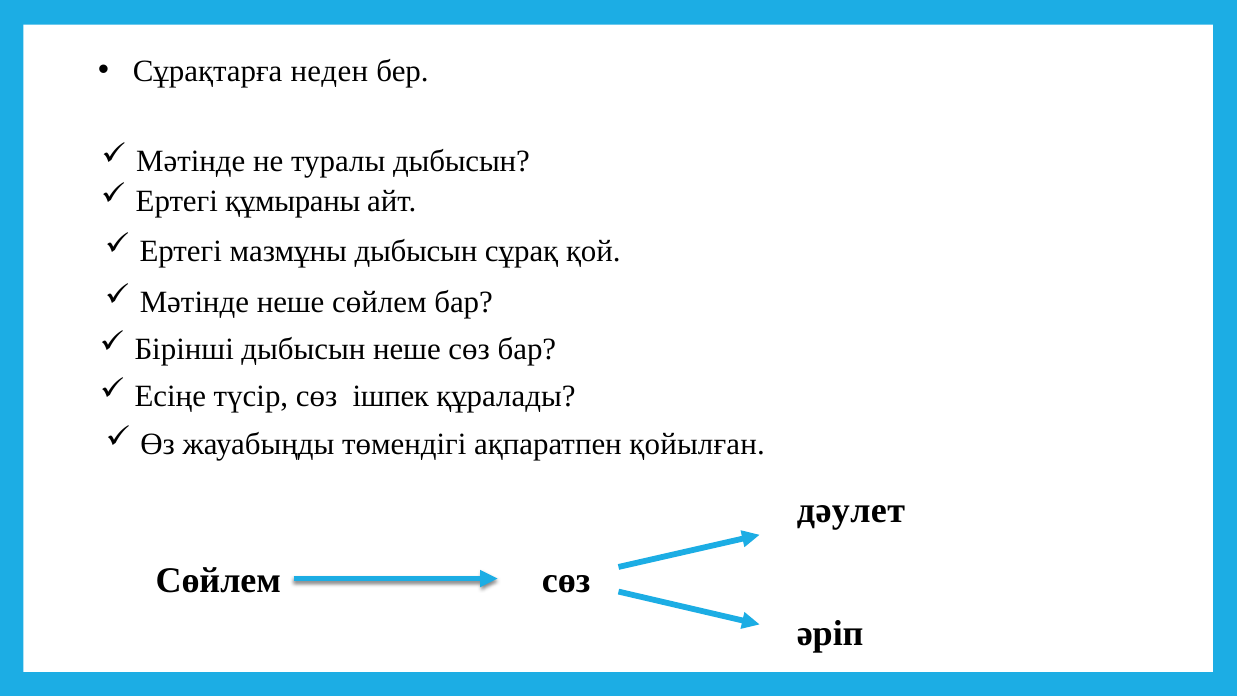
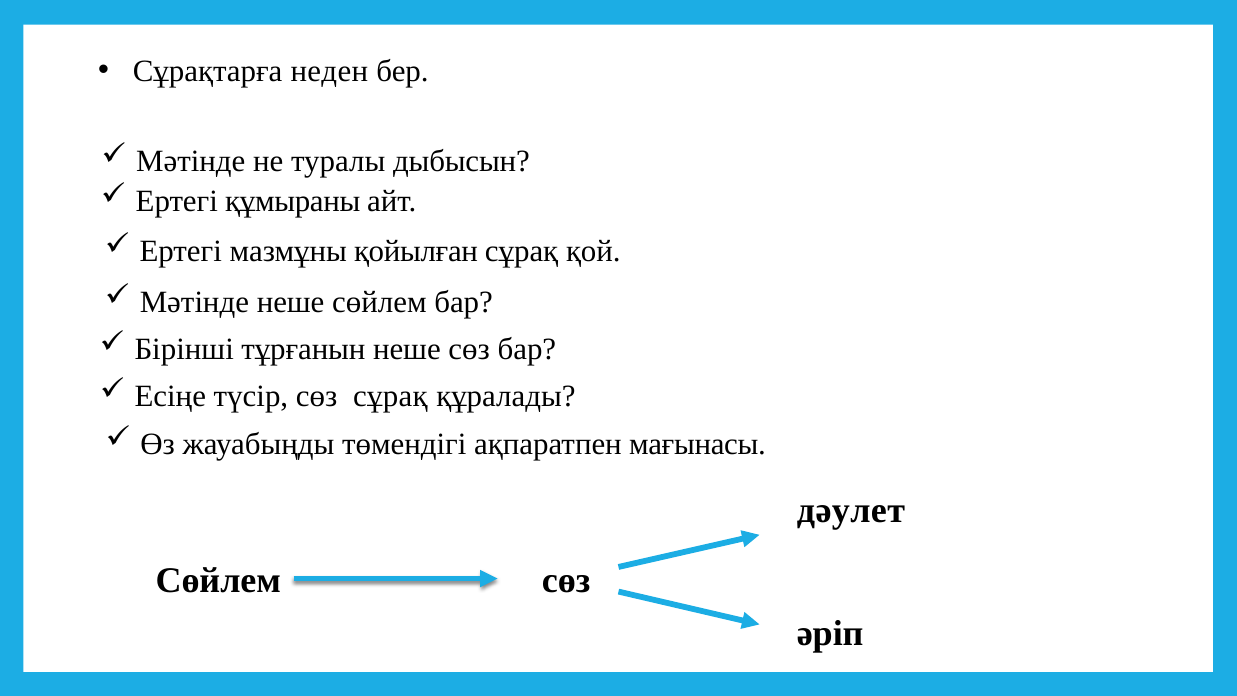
мазмұны дыбысын: дыбысын -> қойылған
Бірінші дыбысын: дыбысын -> тұрғанын
сөз ішпек: ішпек -> сұрақ
қойылған: қойылған -> мағынасы
